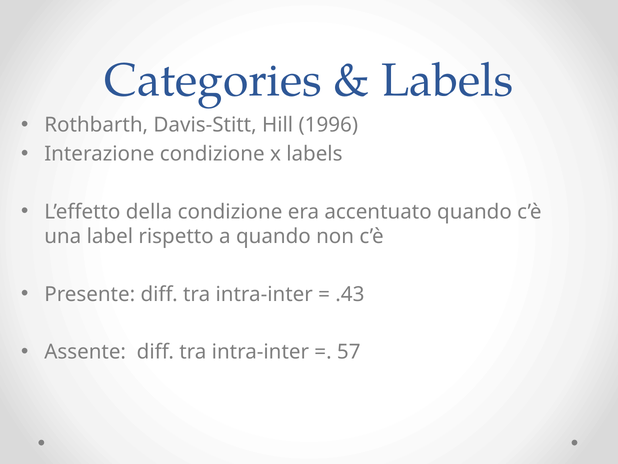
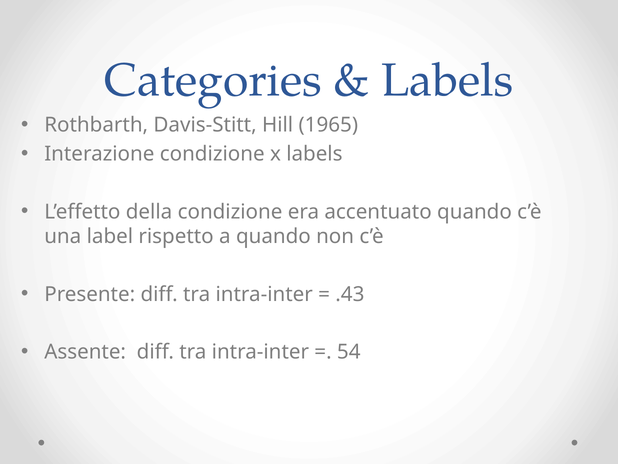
1996: 1996 -> 1965
57: 57 -> 54
